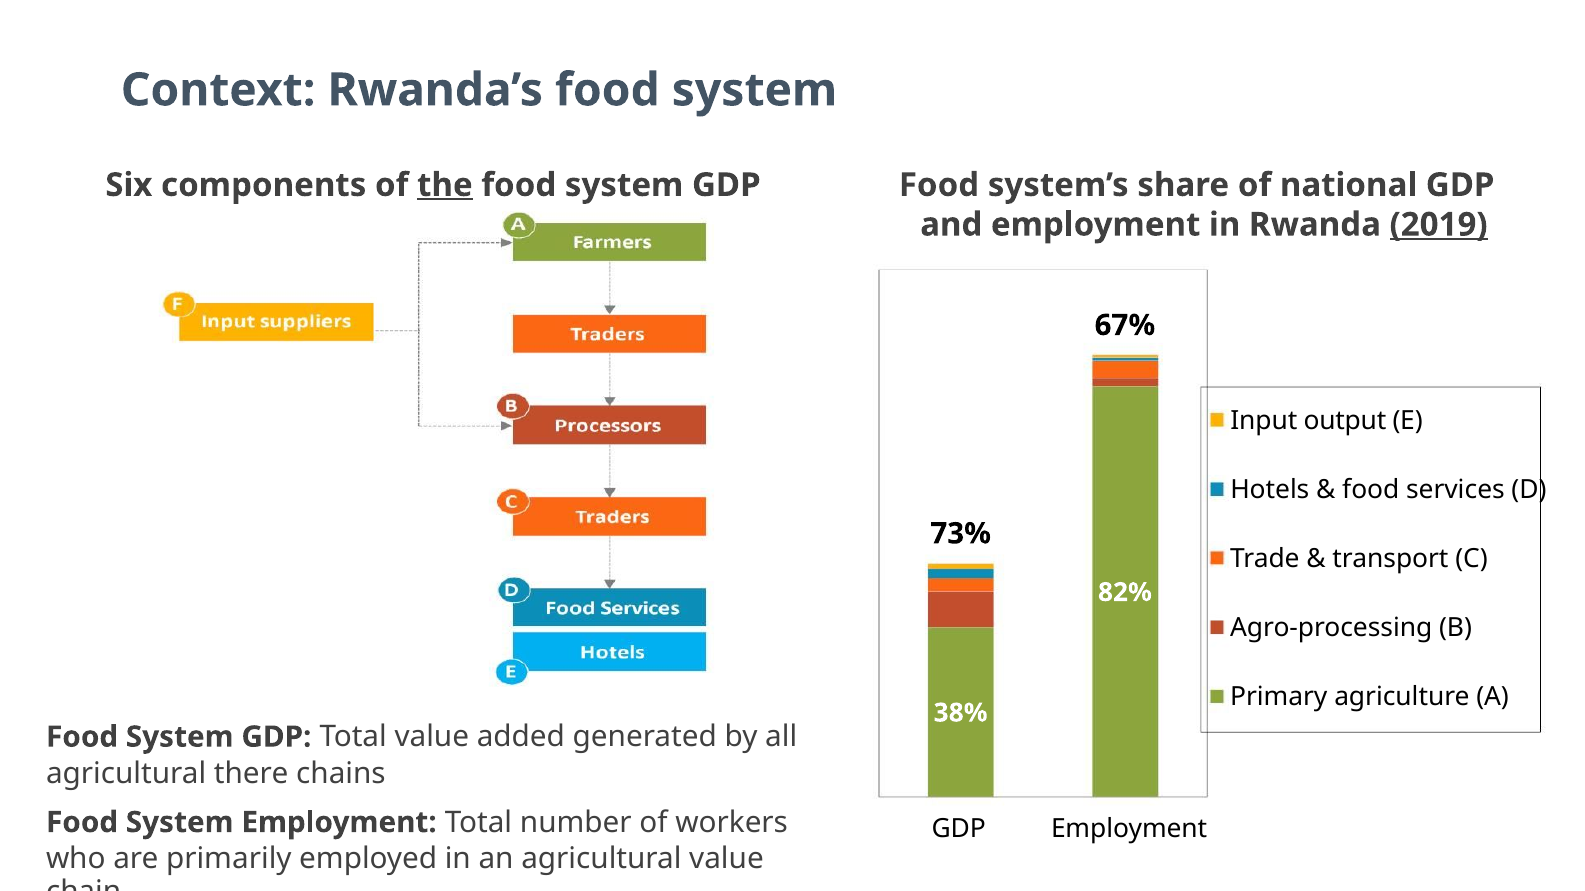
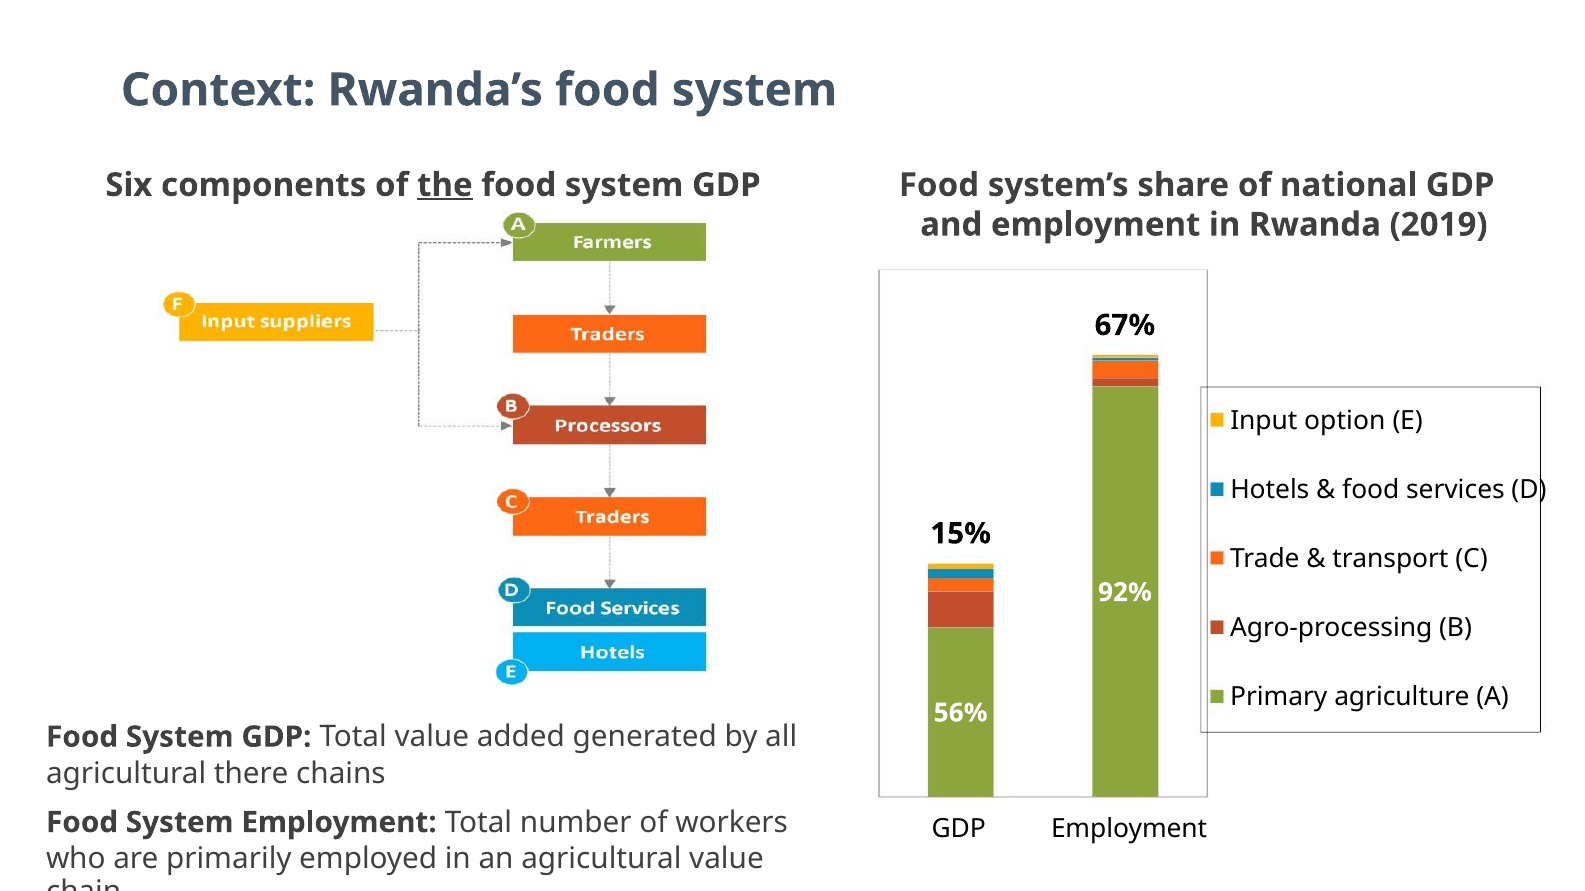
2019 underline: present -> none
output: output -> option
73%: 73% -> 15%
82%: 82% -> 92%
38%: 38% -> 56%
